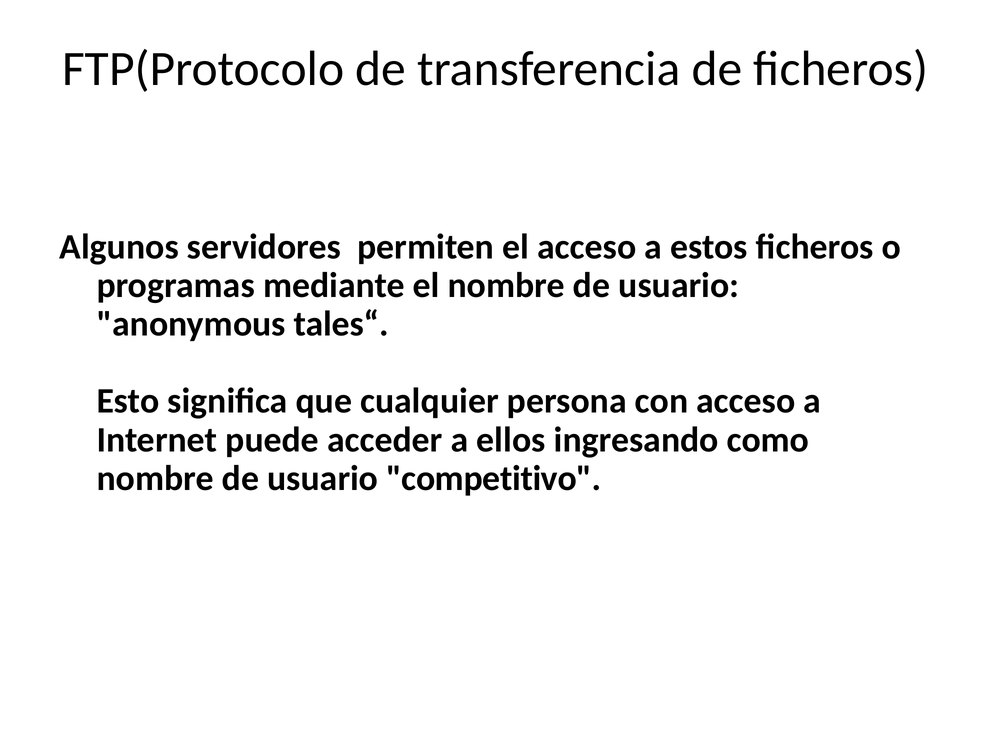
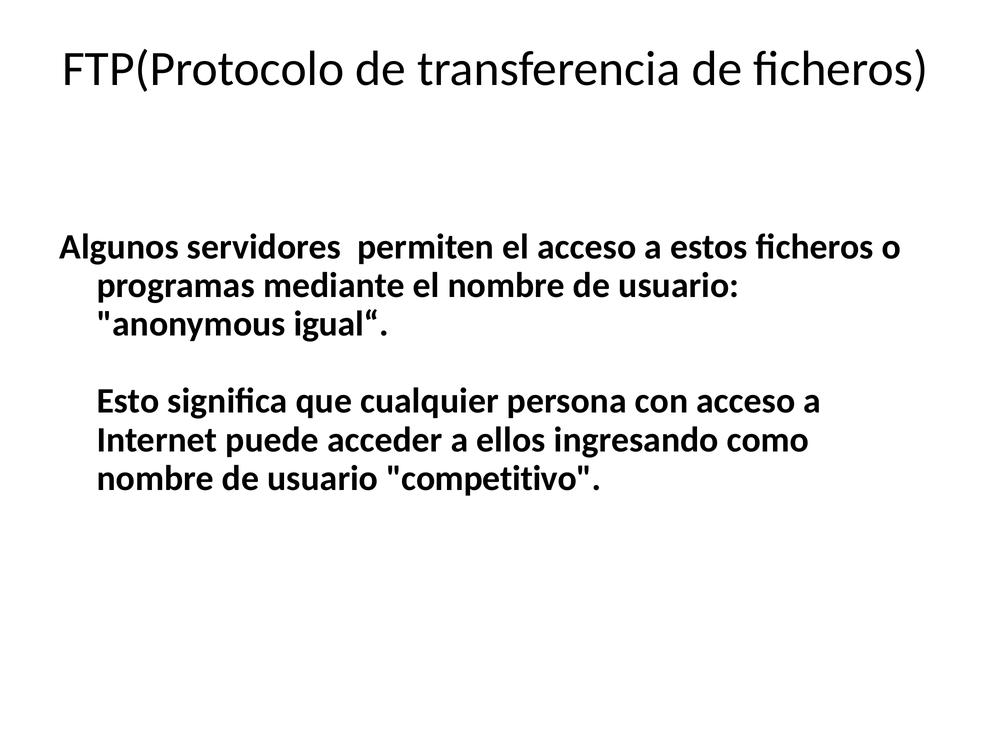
tales“: tales“ -> igual“
